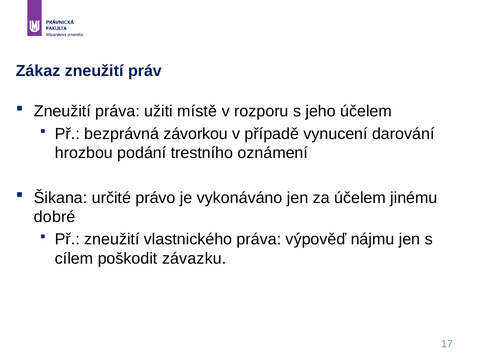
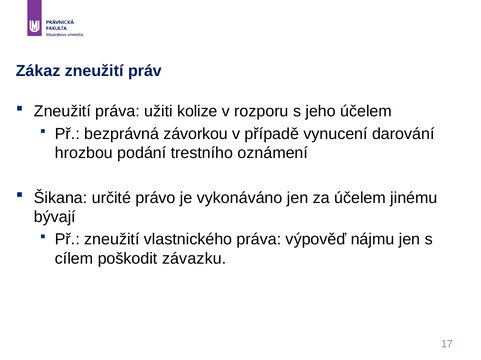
místě: místě -> kolize
dobré: dobré -> bývají
